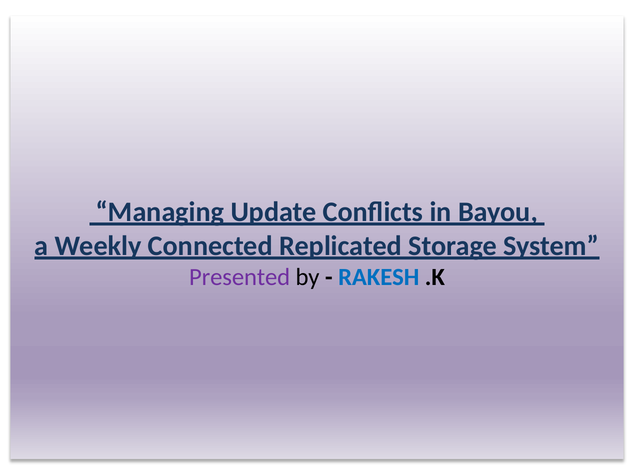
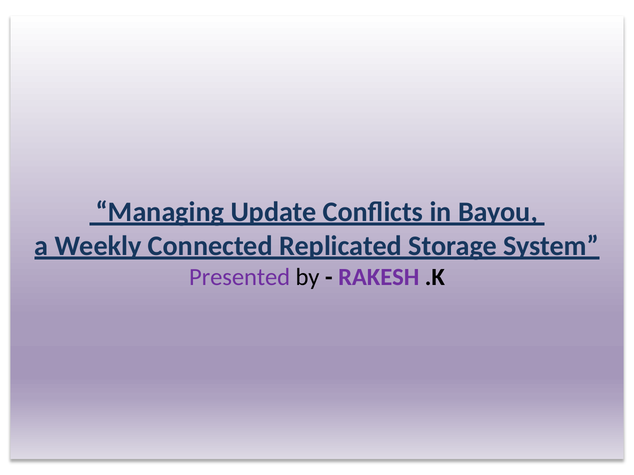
RAKESH colour: blue -> purple
